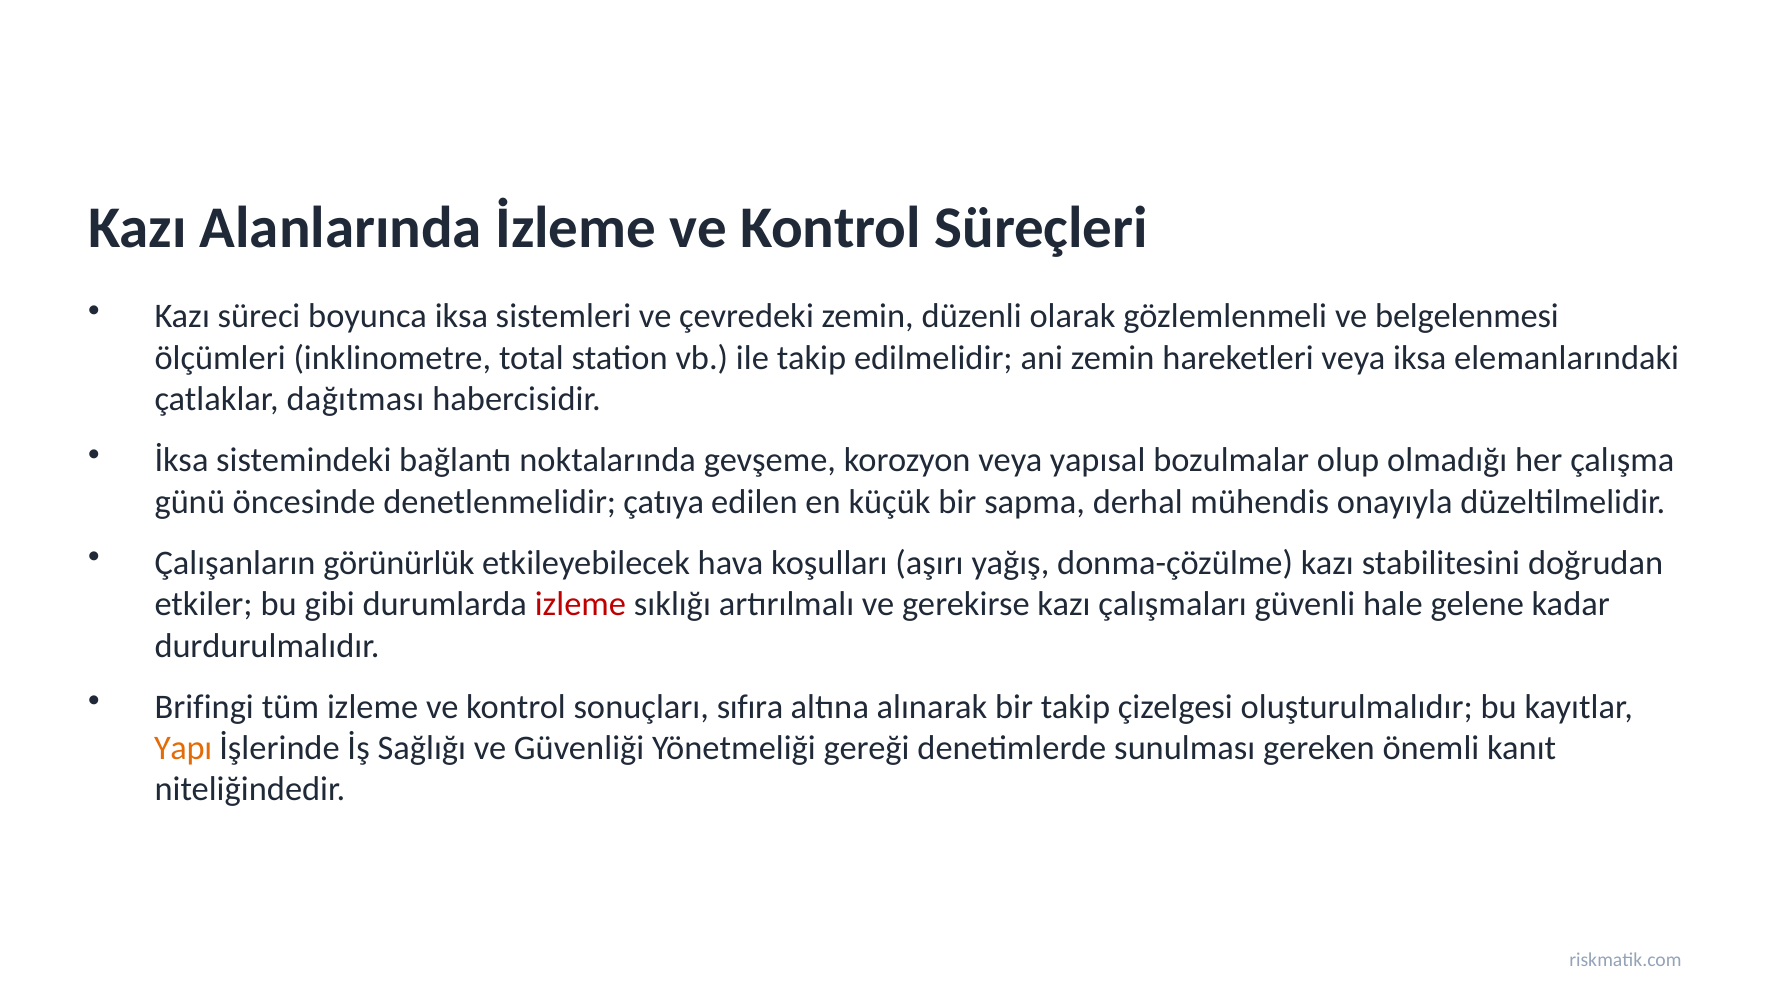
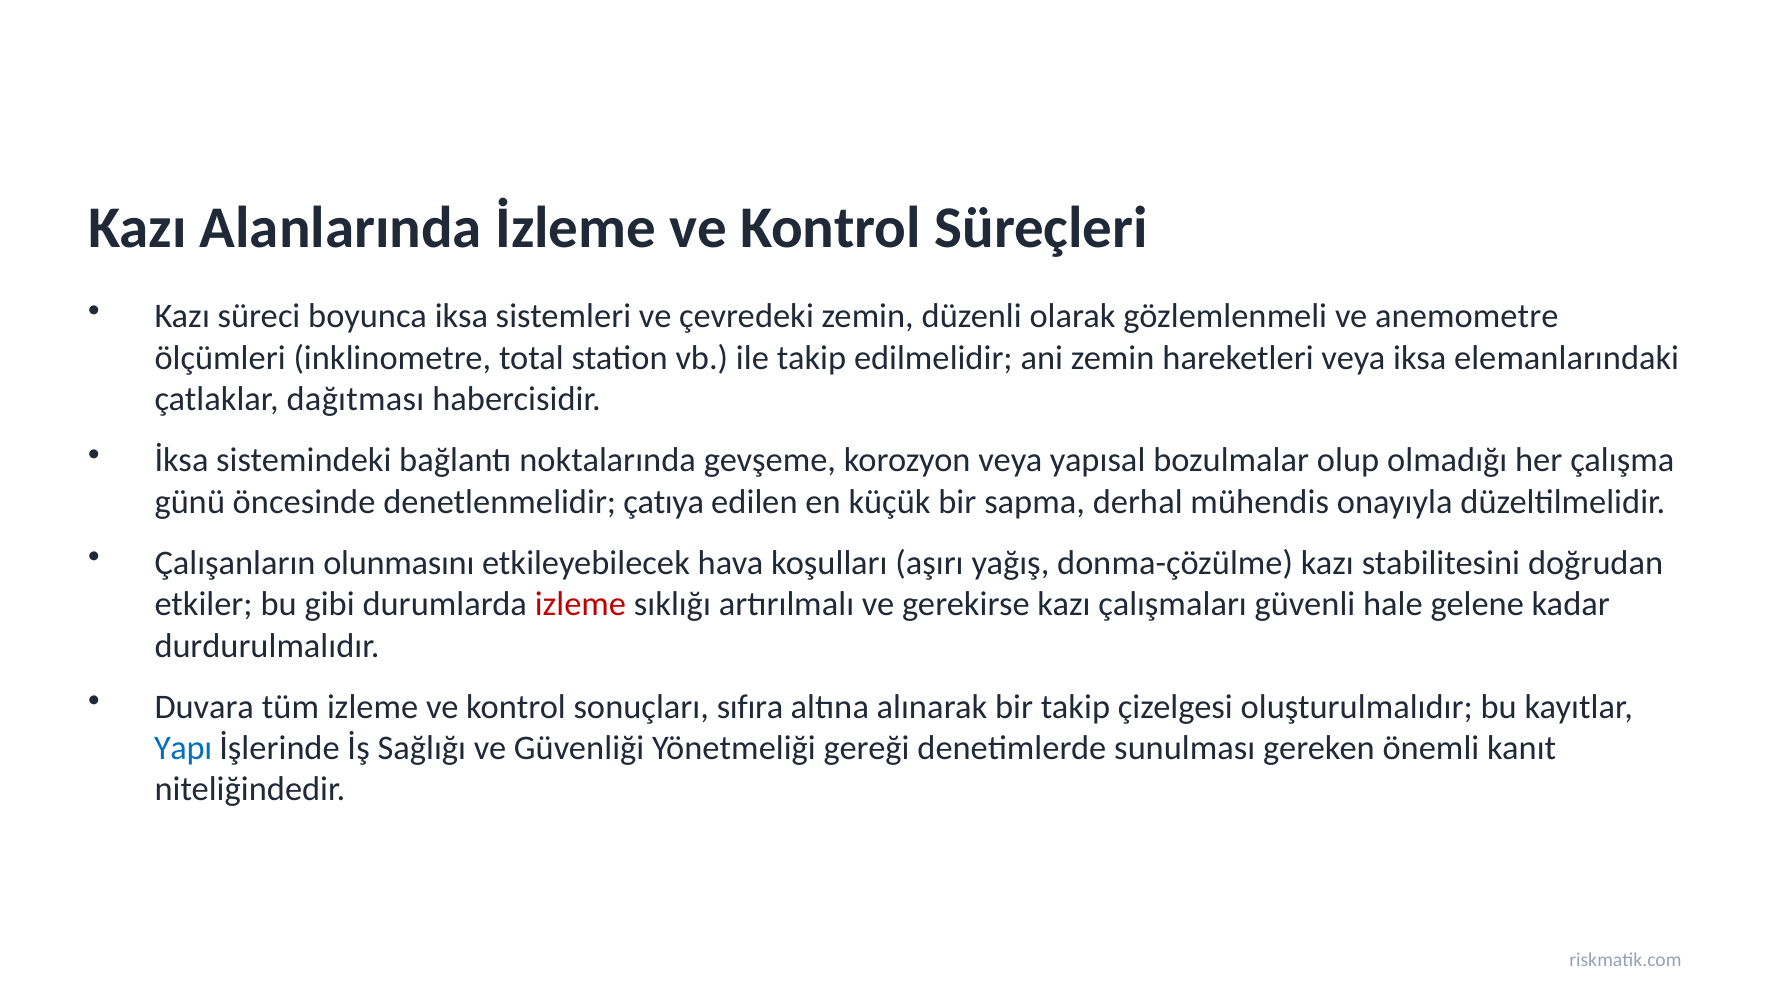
belgelenmesi: belgelenmesi -> anemometre
görünürlük: görünürlük -> olunmasını
Brifingi: Brifingi -> Duvara
Yapı colour: orange -> blue
